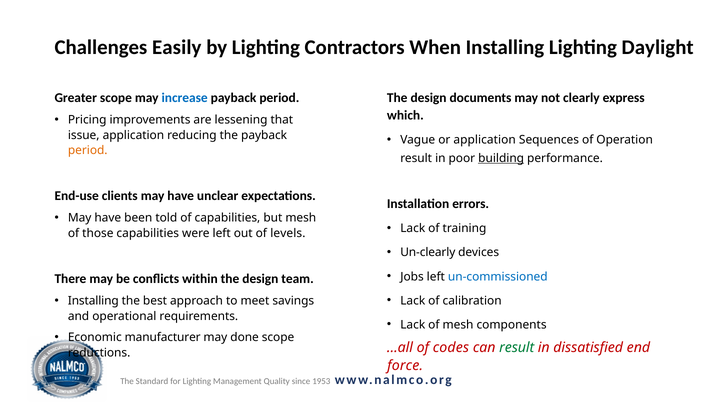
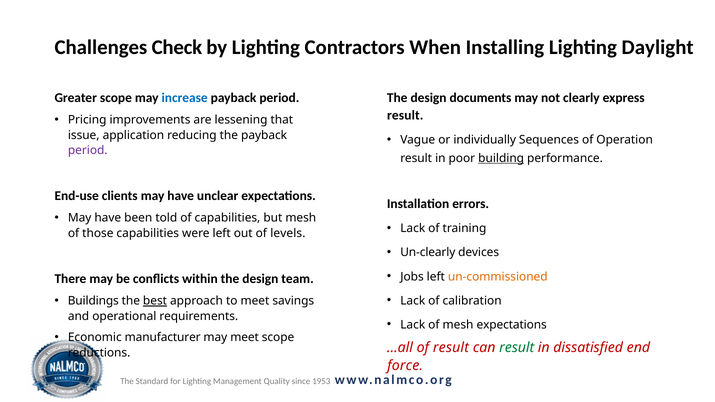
Easily: Easily -> Check
which at (405, 115): which -> result
or application: application -> individually
period at (88, 151) colour: orange -> purple
un-commissioned colour: blue -> orange
Installing at (93, 301): Installing -> Buildings
best underline: none -> present
mesh components: components -> expectations
may done: done -> meet
of codes: codes -> result
